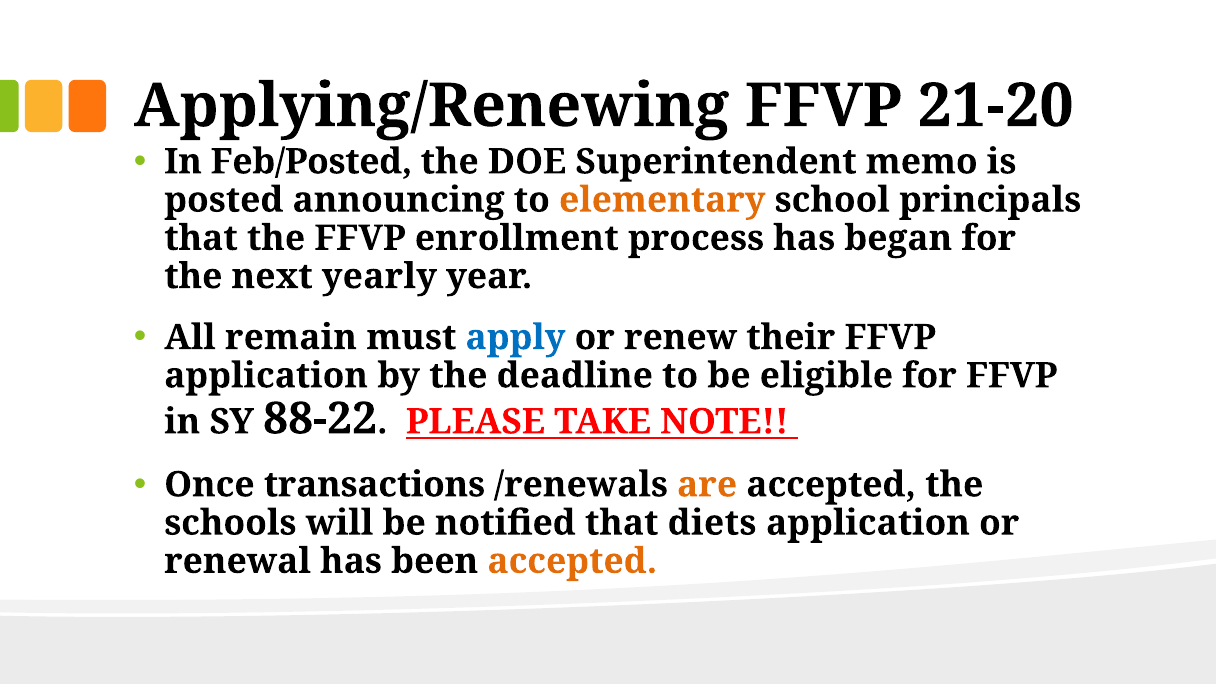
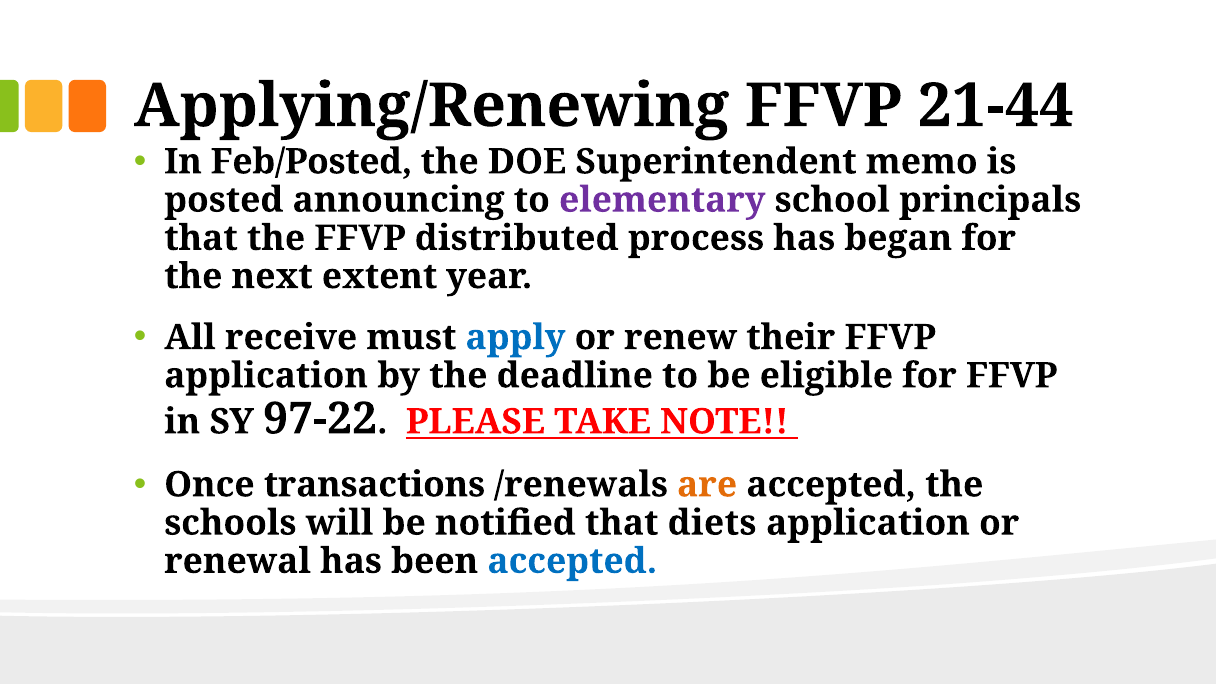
21-20: 21-20 -> 21-44
elementary colour: orange -> purple
enrollment: enrollment -> distributed
yearly: yearly -> extent
remain: remain -> receive
88-22: 88-22 -> 97-22
accepted at (572, 561) colour: orange -> blue
